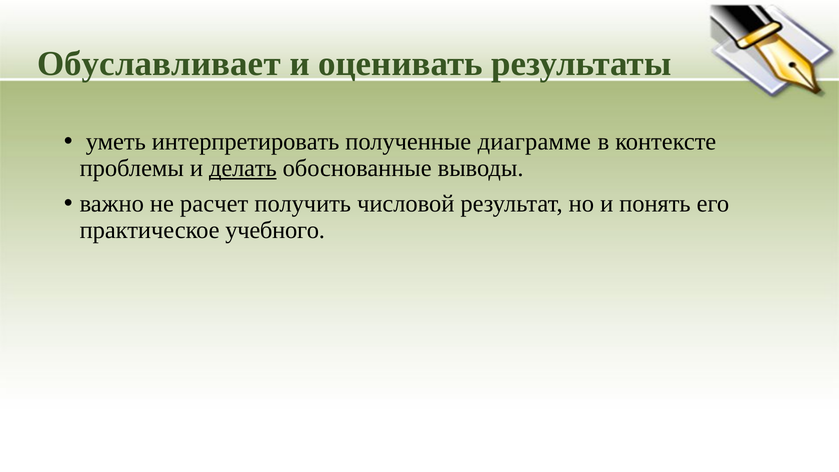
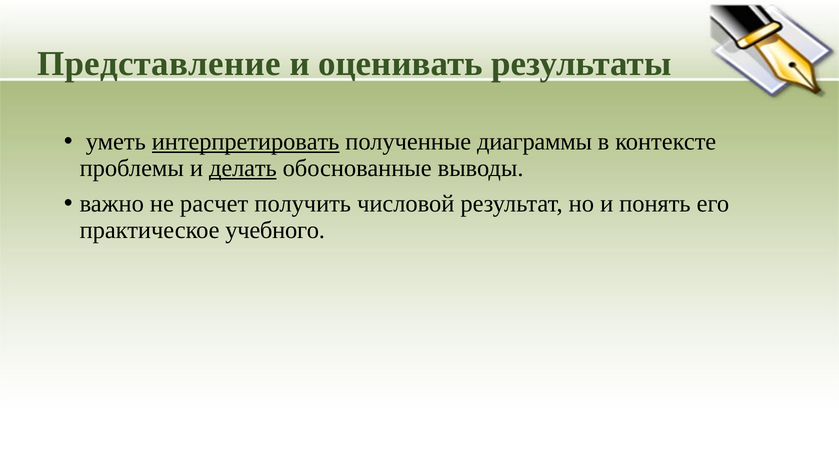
Обуславливает: Обуславливает -> Представление
интерпретировать underline: none -> present
диаграмме: диаграмме -> диаграммы
